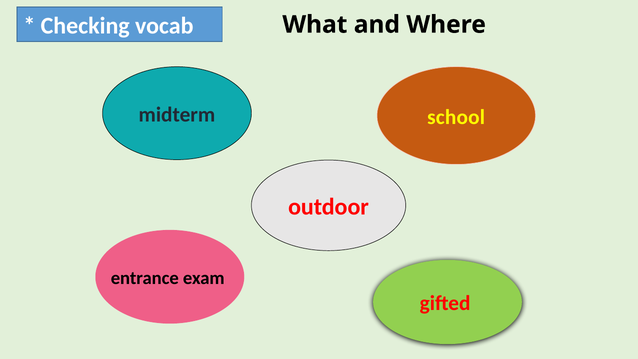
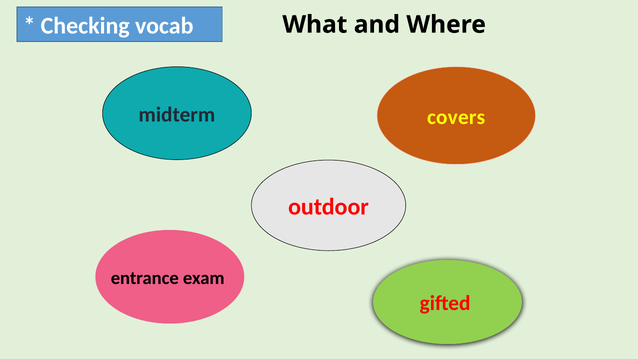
school: school -> covers
